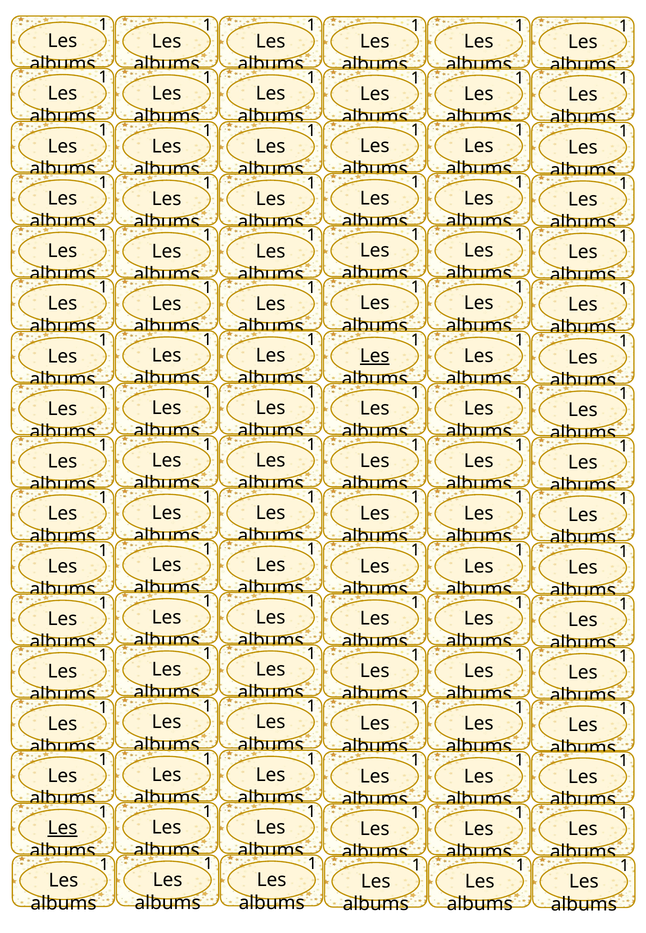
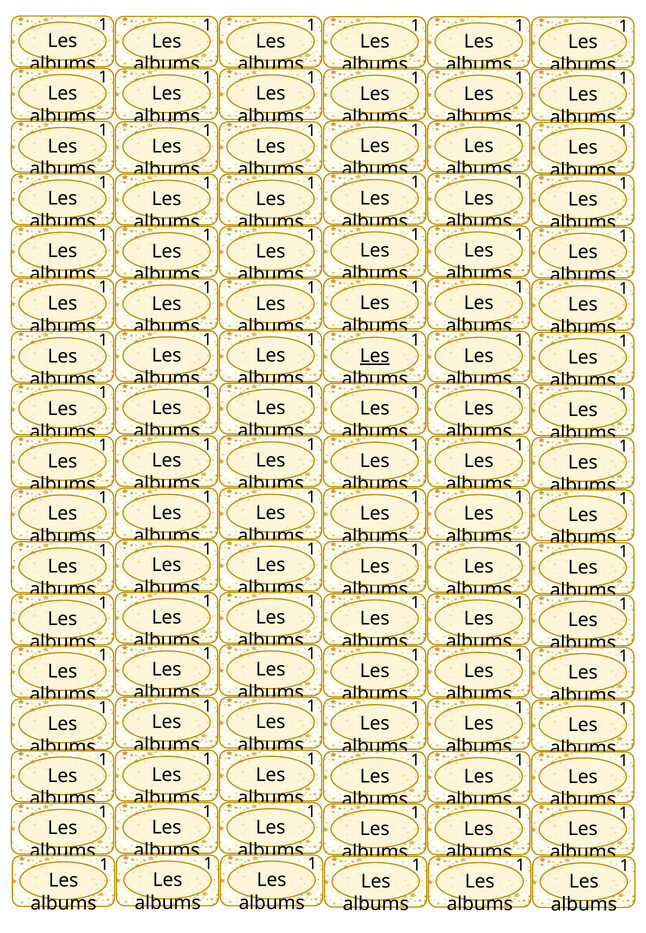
Les at (63, 828) underline: present -> none
